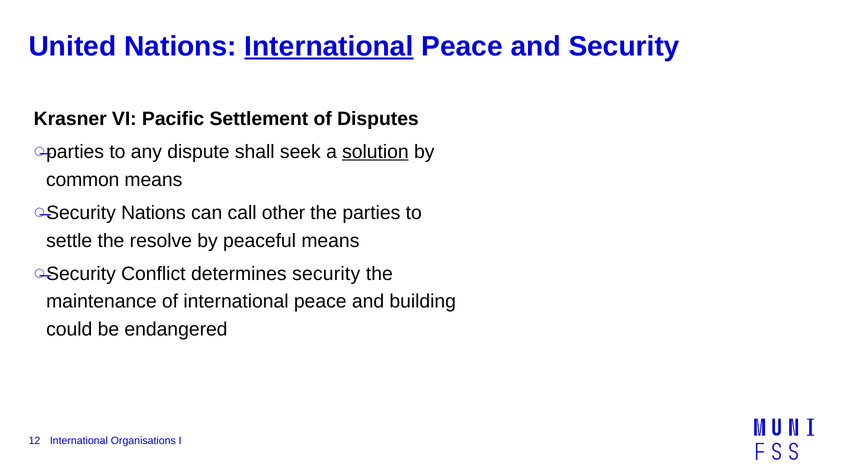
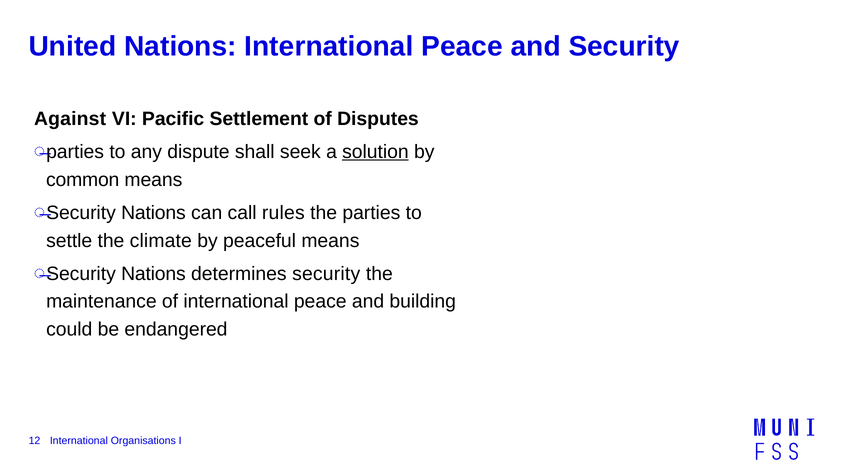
International at (329, 46) underline: present -> none
Krasner: Krasner -> Against
other: other -> rules
resolve: resolve -> climate
Conflict at (153, 274): Conflict -> Nations
